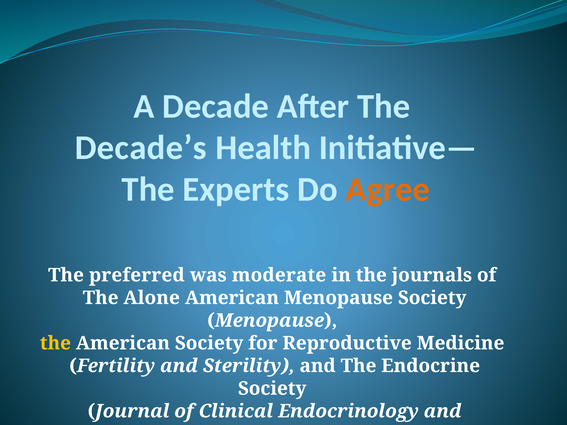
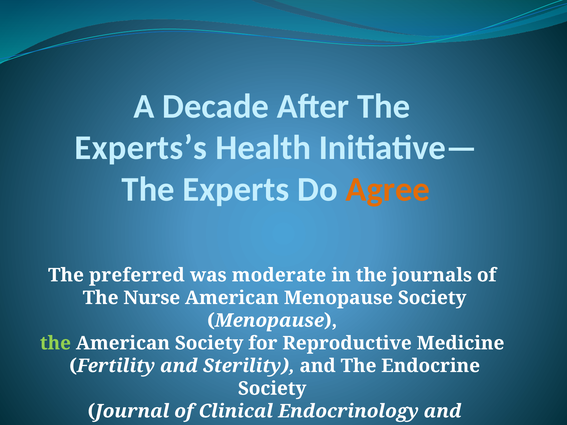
Decade’s: Decade’s -> Experts’s
Alone: Alone -> Nurse
the at (55, 343) colour: yellow -> light green
